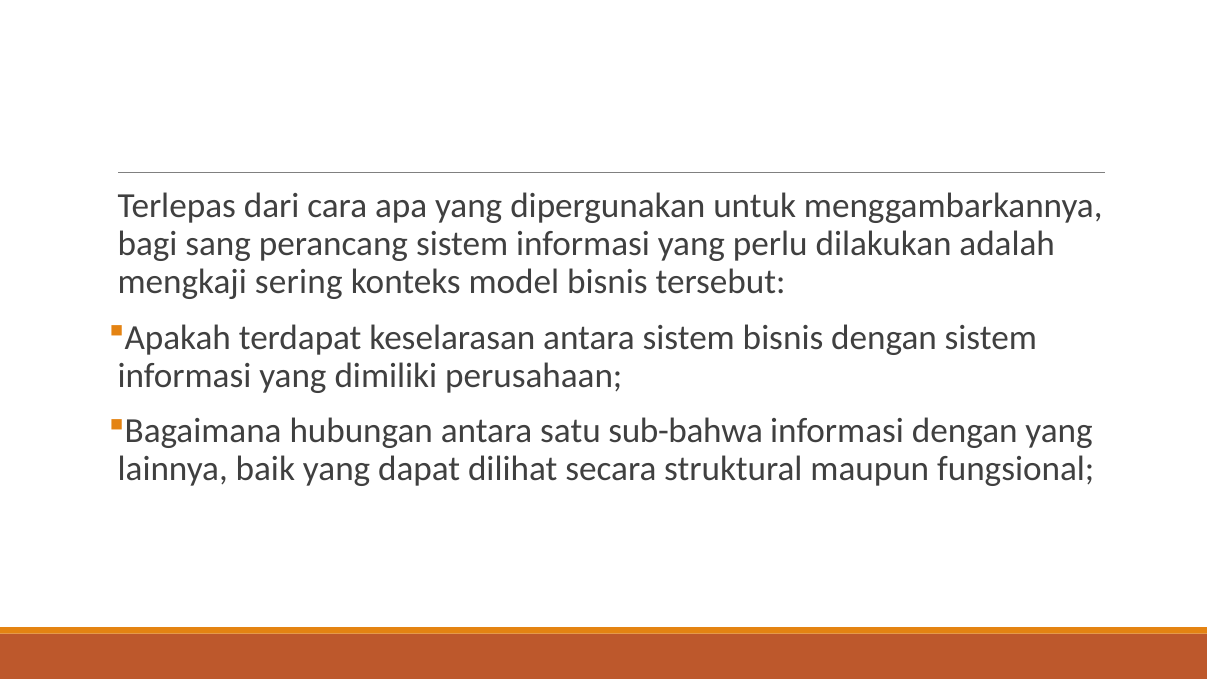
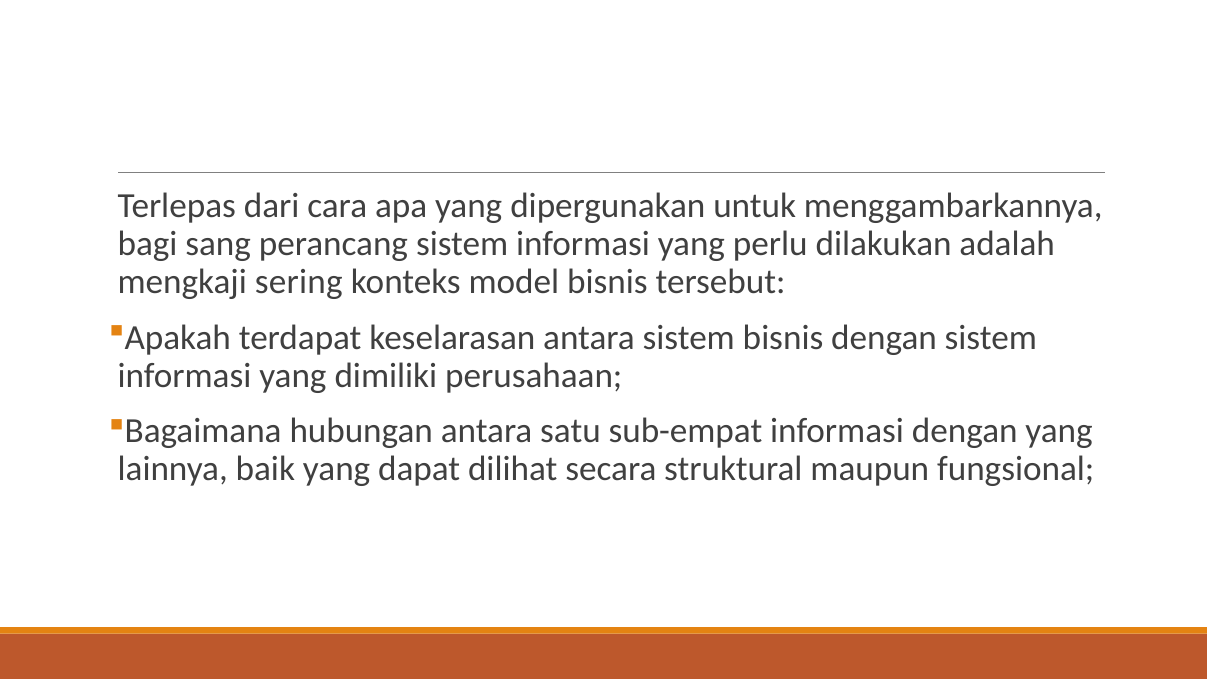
sub-bahwa: sub-bahwa -> sub-empat
